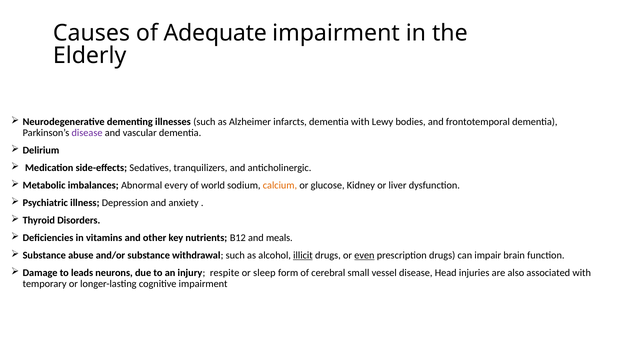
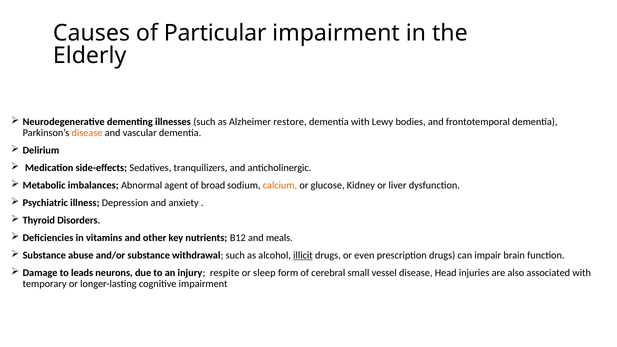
Adequate: Adequate -> Particular
infarcts: infarcts -> restore
disease at (87, 133) colour: purple -> orange
every: every -> agent
world: world -> broad
even underline: present -> none
